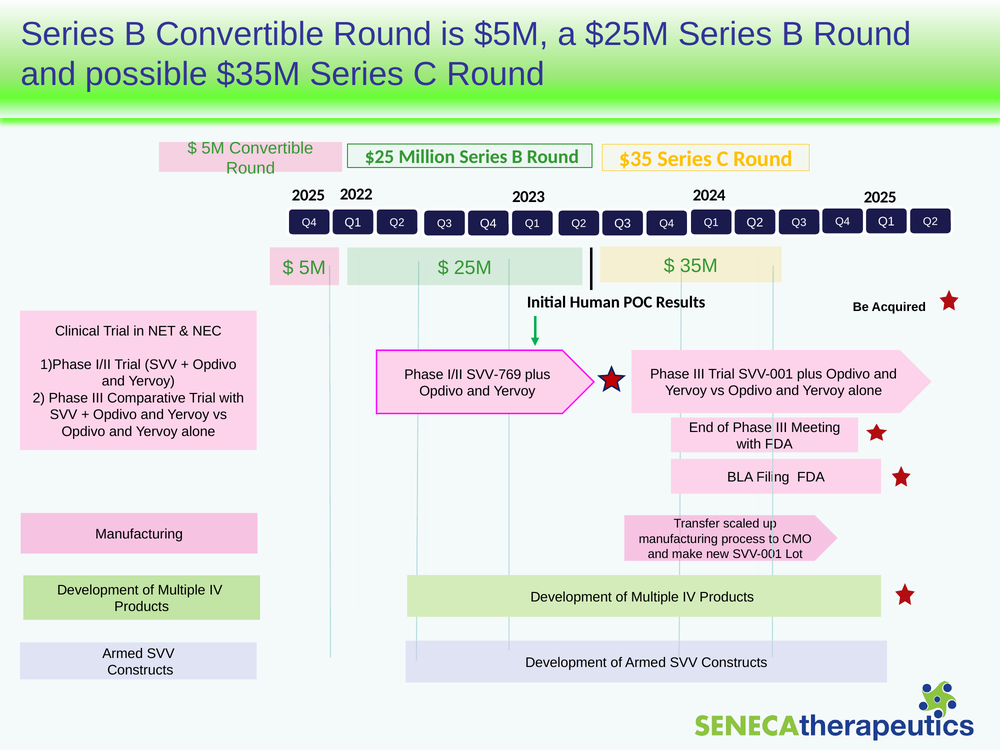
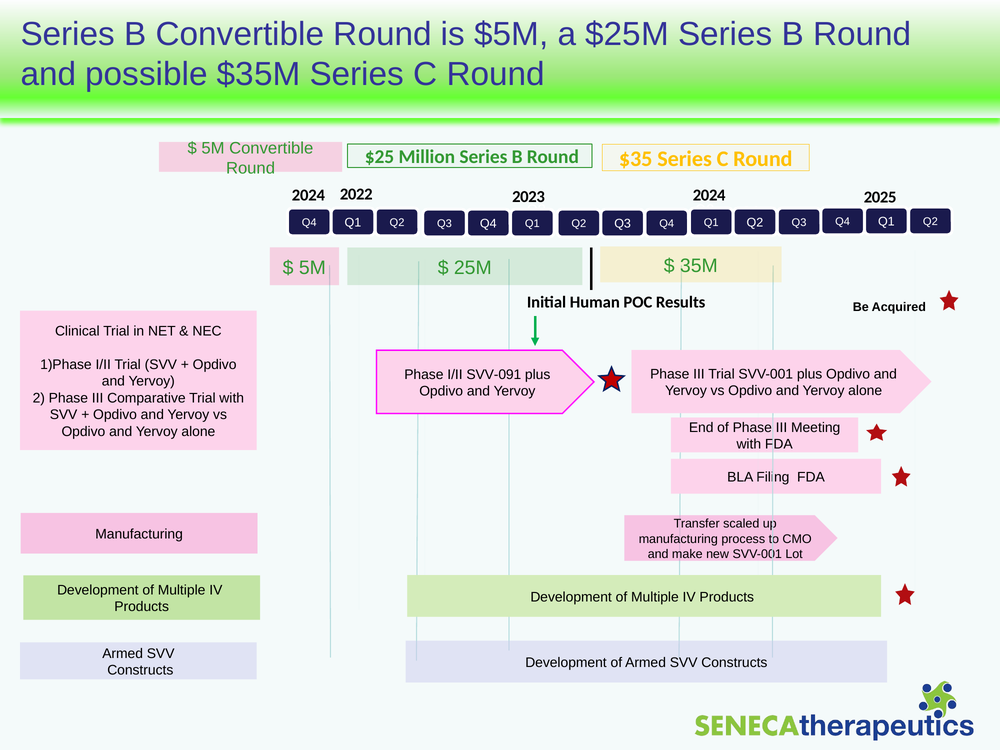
2025 at (308, 195): 2025 -> 2024
SVV-769: SVV-769 -> SVV-091
